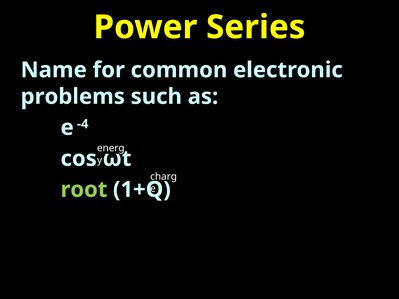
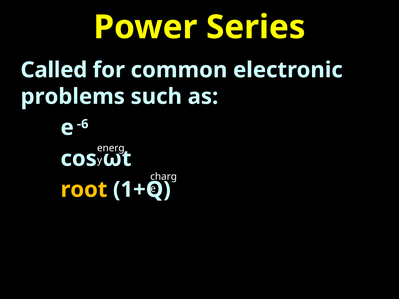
Name: Name -> Called
-4: -4 -> -6
root colour: light green -> yellow
